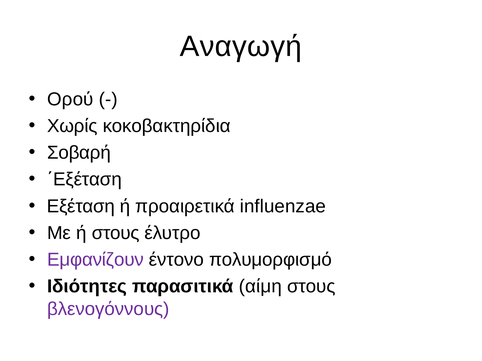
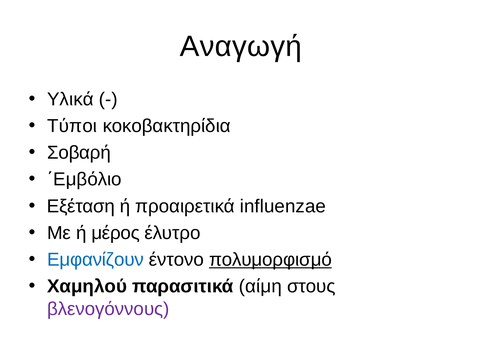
Ορού: Ορού -> Υλικά
Χωρίς: Χωρίς -> Τύποι
΄Εξέταση: ΄Εξέταση -> ΄Εμβόλιο
ή στους: στους -> μέρος
Εμφανίζουν colour: purple -> blue
πολυμορφισμό underline: none -> present
Ιδιότητες: Ιδιότητες -> Χαμηλού
